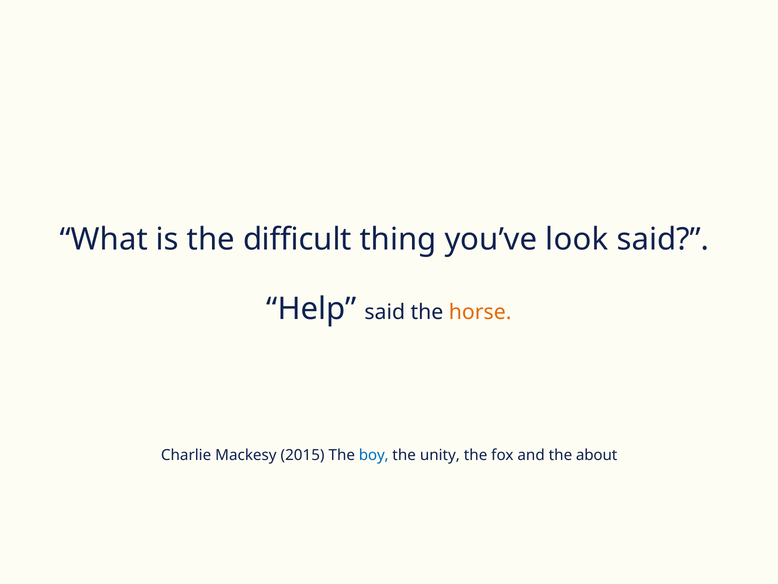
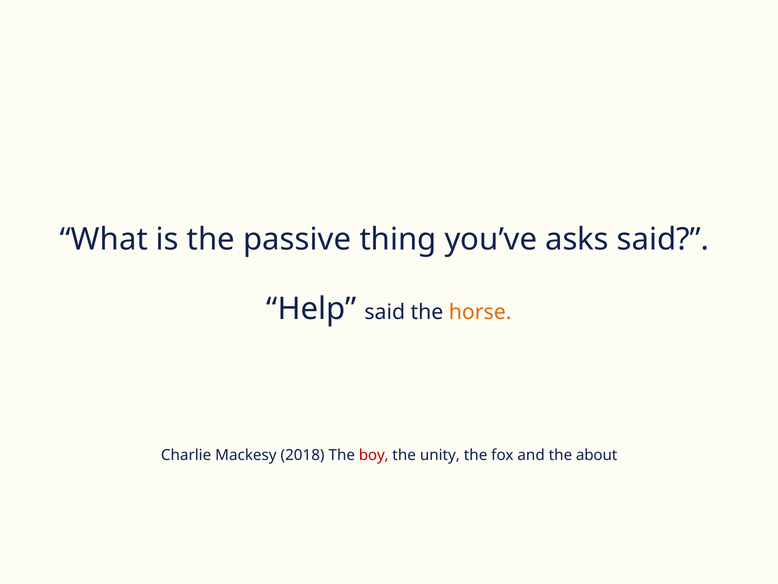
difficult: difficult -> passive
look: look -> asks
2015: 2015 -> 2018
boy colour: blue -> red
